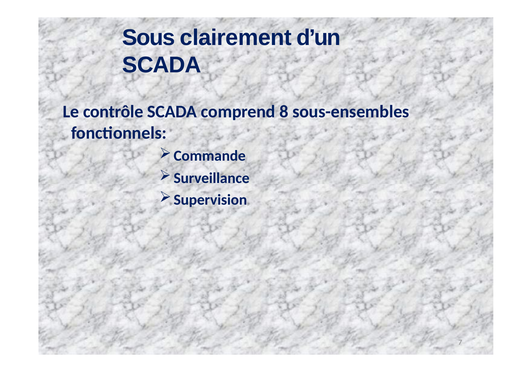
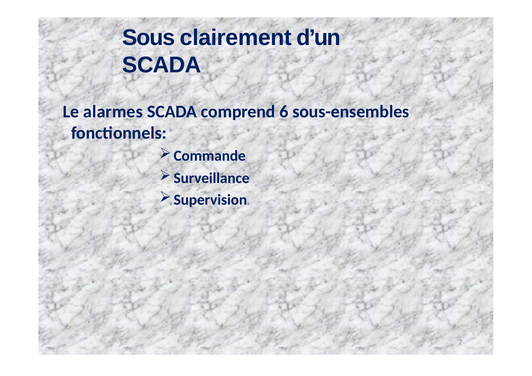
contrôle: contrôle -> alarmes
8: 8 -> 6
